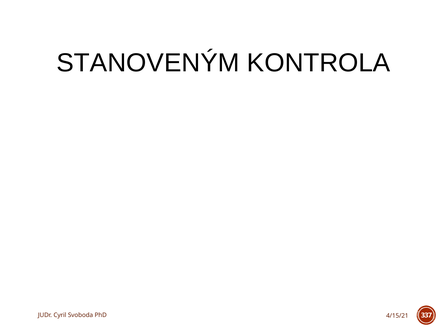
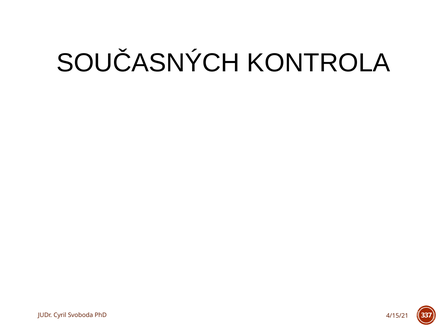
STANOVENÝM: STANOVENÝM -> SOUČASNÝCH
